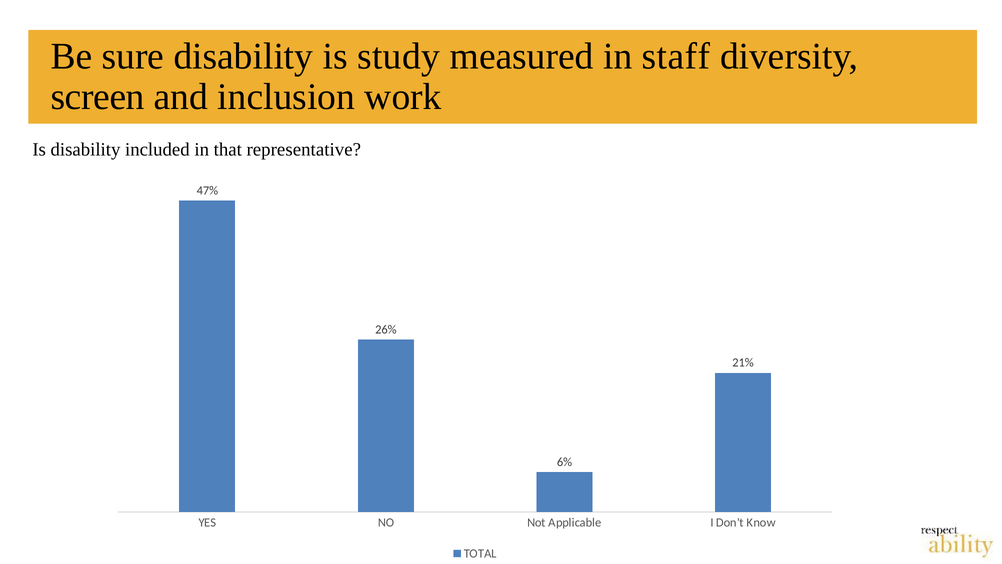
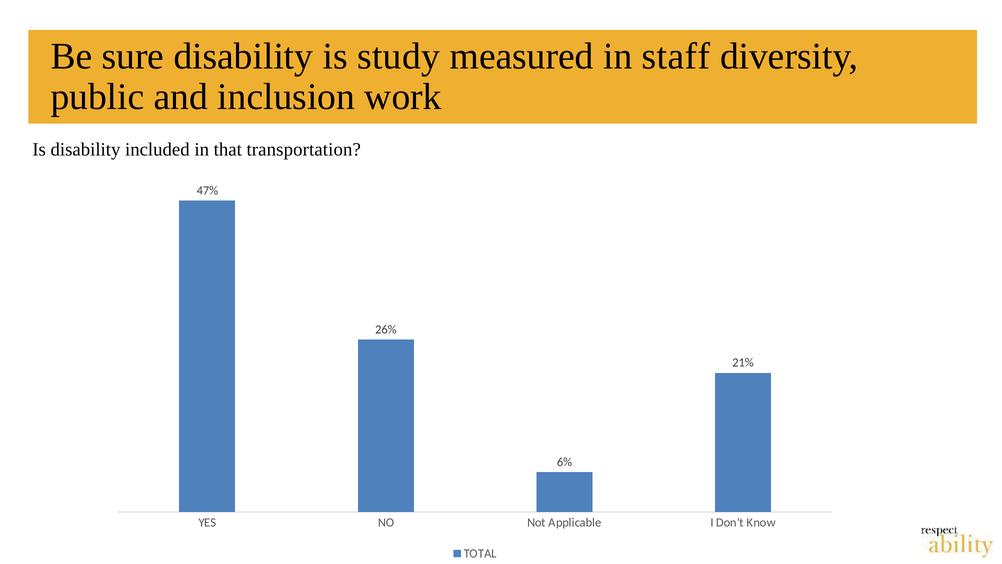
screen: screen -> public
representative: representative -> transportation
